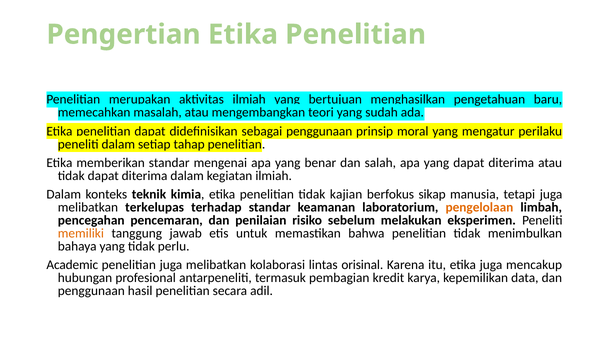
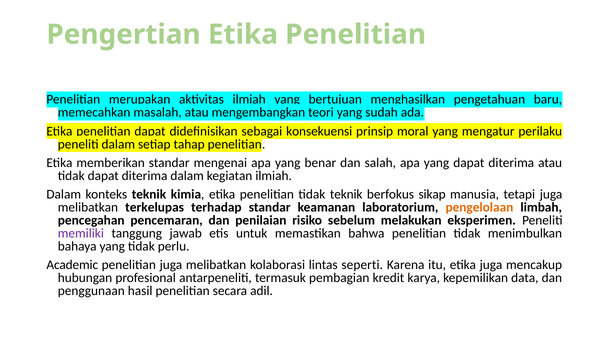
penggunaan at (319, 131): penggunaan -> konsekuensi
tidak kajian: kajian -> teknik
memiliki colour: orange -> purple
orisinal: orisinal -> seperti
